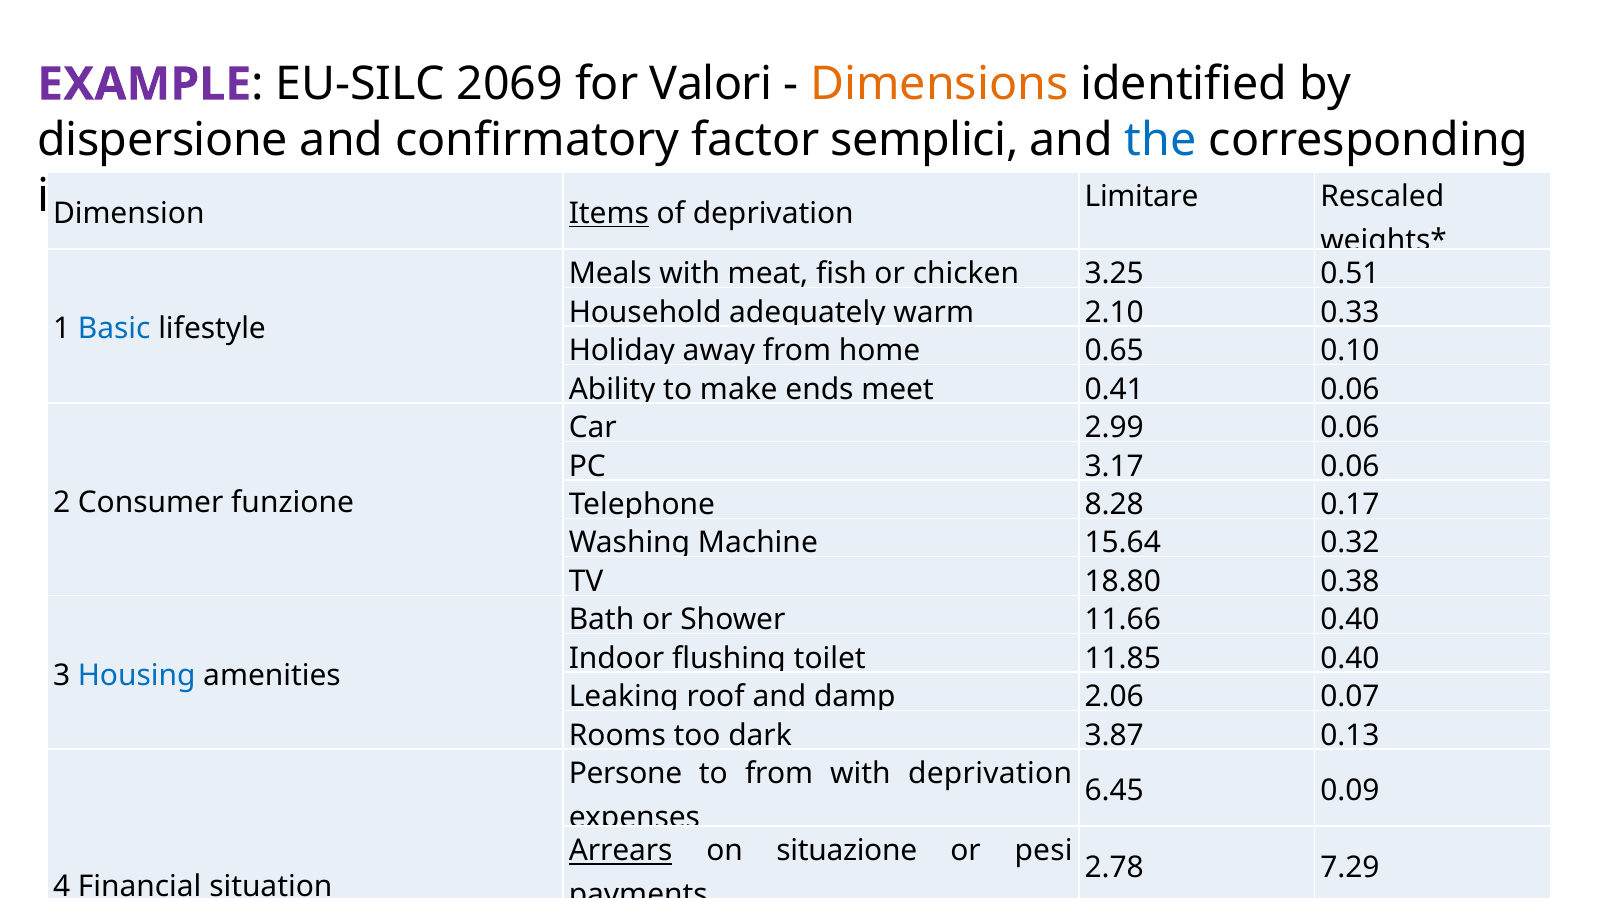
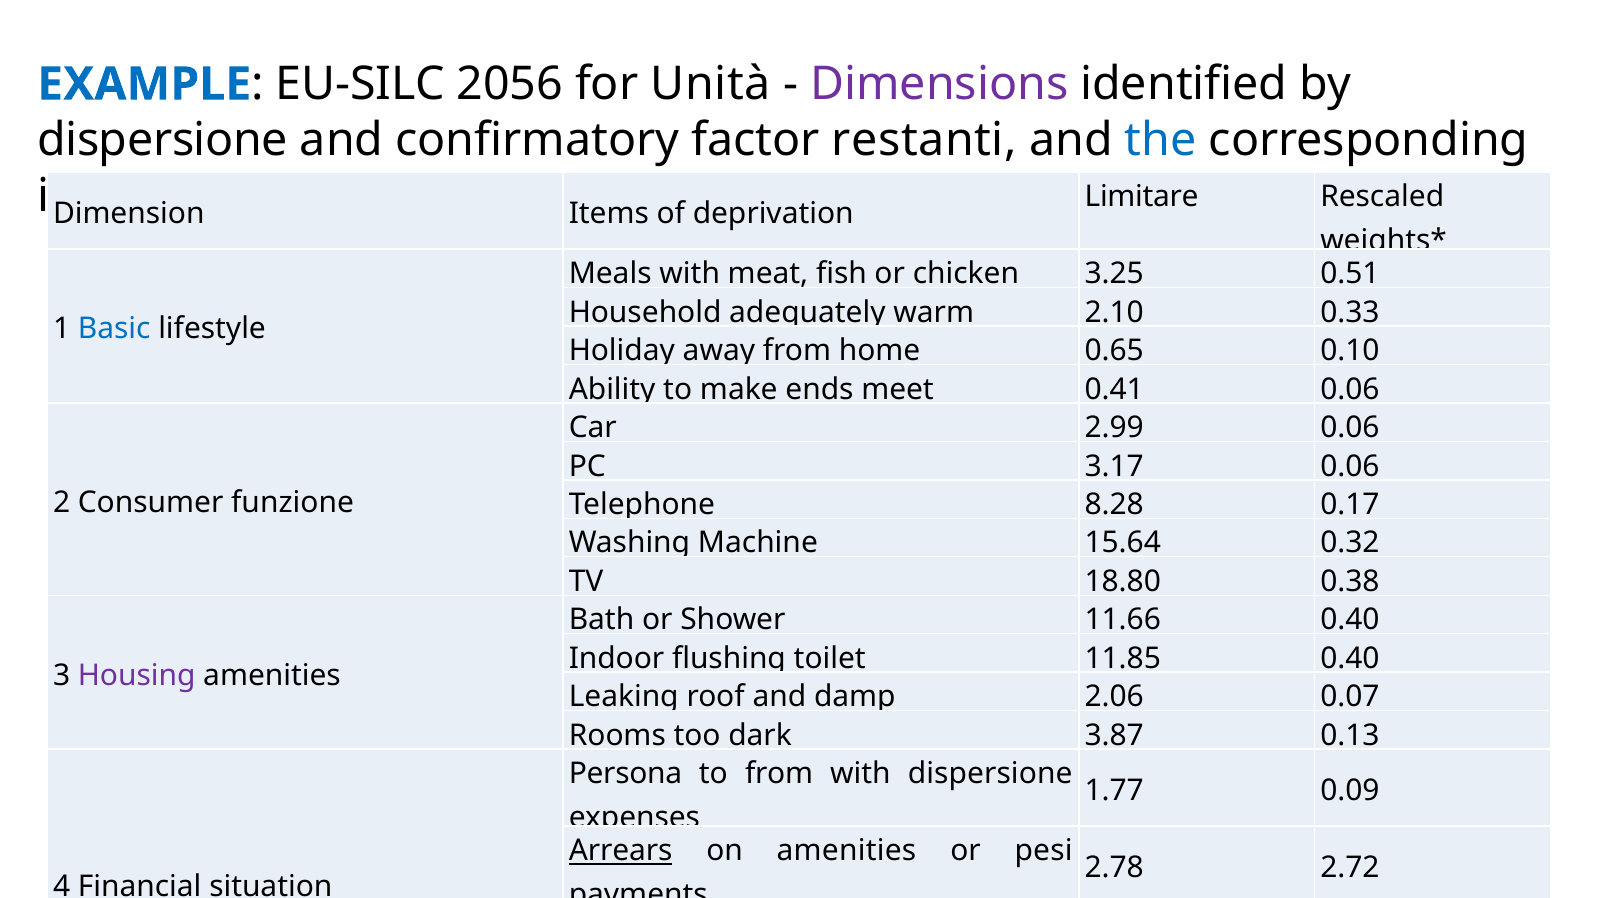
EXAMPLE colour: purple -> blue
2069: 2069 -> 2056
Valori: Valori -> Unità
Dimensions colour: orange -> purple
semplici: semplici -> restanti
Items underline: present -> none
Housing colour: blue -> purple
Persone: Persone -> Persona
with deprivation: deprivation -> dispersione
6.45: 6.45 -> 1.77
on situazione: situazione -> amenities
7.29: 7.29 -> 2.72
